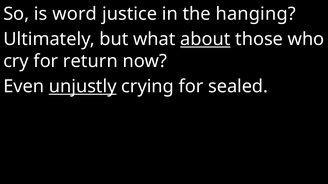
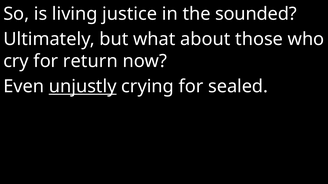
word: word -> living
hanging: hanging -> sounded
about underline: present -> none
